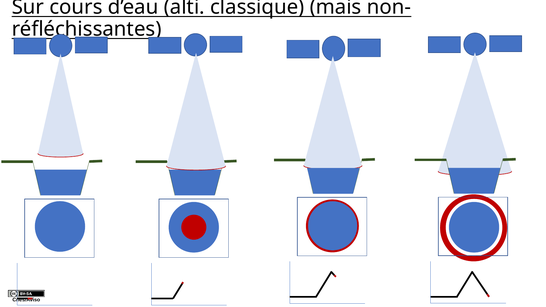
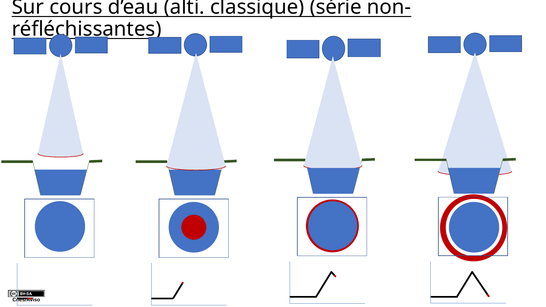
mais: mais -> série
